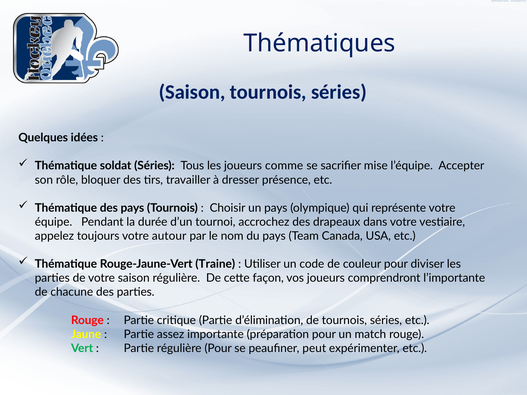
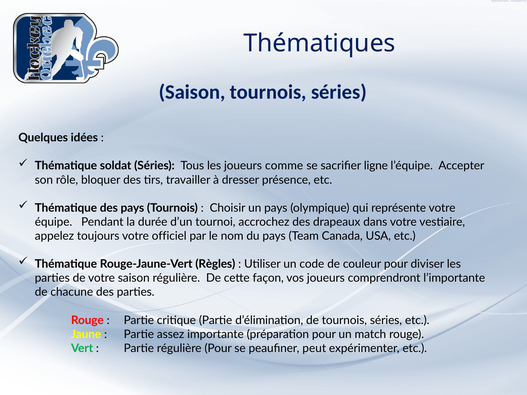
mise: mise -> ligne
autour: autour -> officiel
Traine: Traine -> Règles
